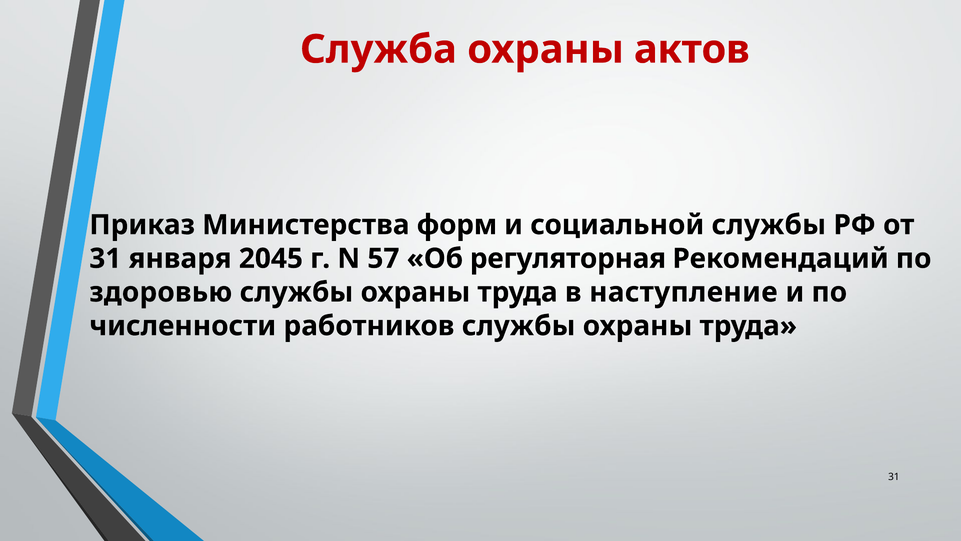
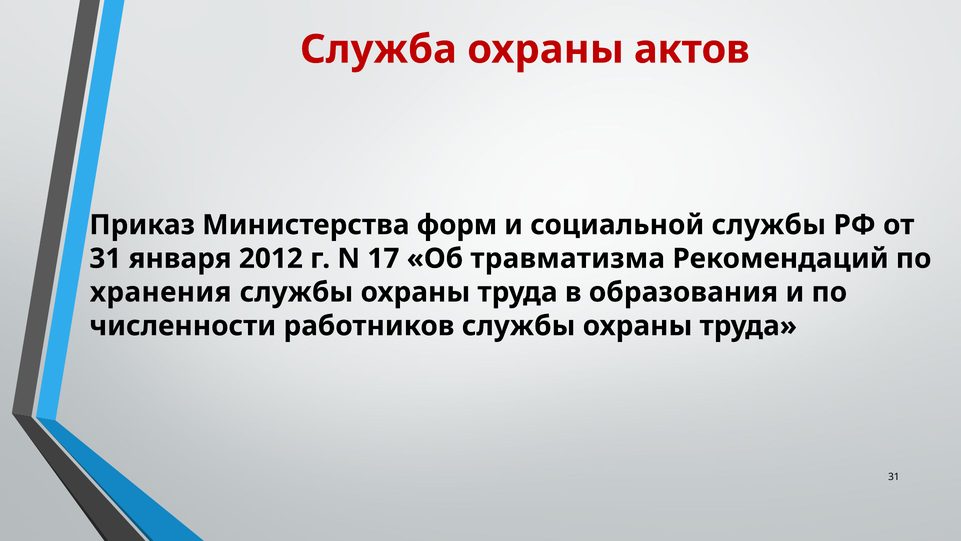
2045: 2045 -> 2012
57: 57 -> 17
регуляторная: регуляторная -> травматизма
здоровью: здоровью -> хранения
наступление: наступление -> образования
